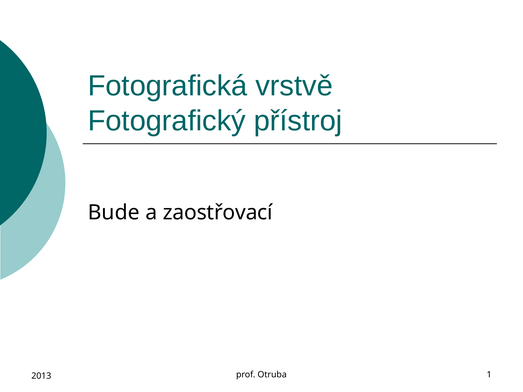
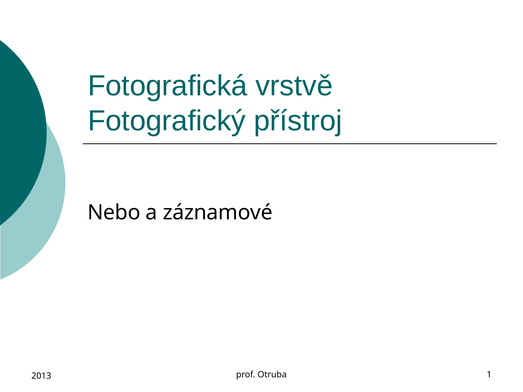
Bude: Bude -> Nebo
zaostřovací: zaostřovací -> záznamové
